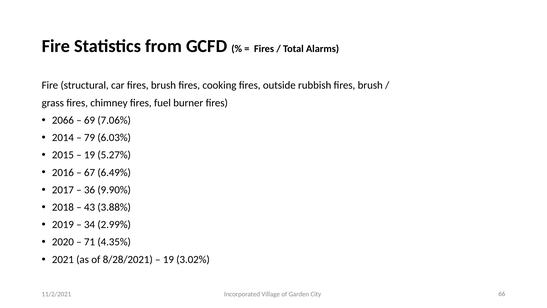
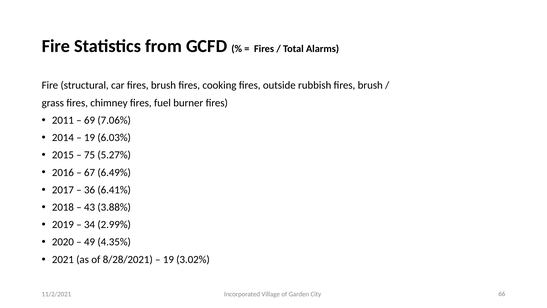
2066: 2066 -> 2011
79 at (90, 137): 79 -> 19
19 at (90, 155): 19 -> 75
9.90%: 9.90% -> 6.41%
71: 71 -> 49
